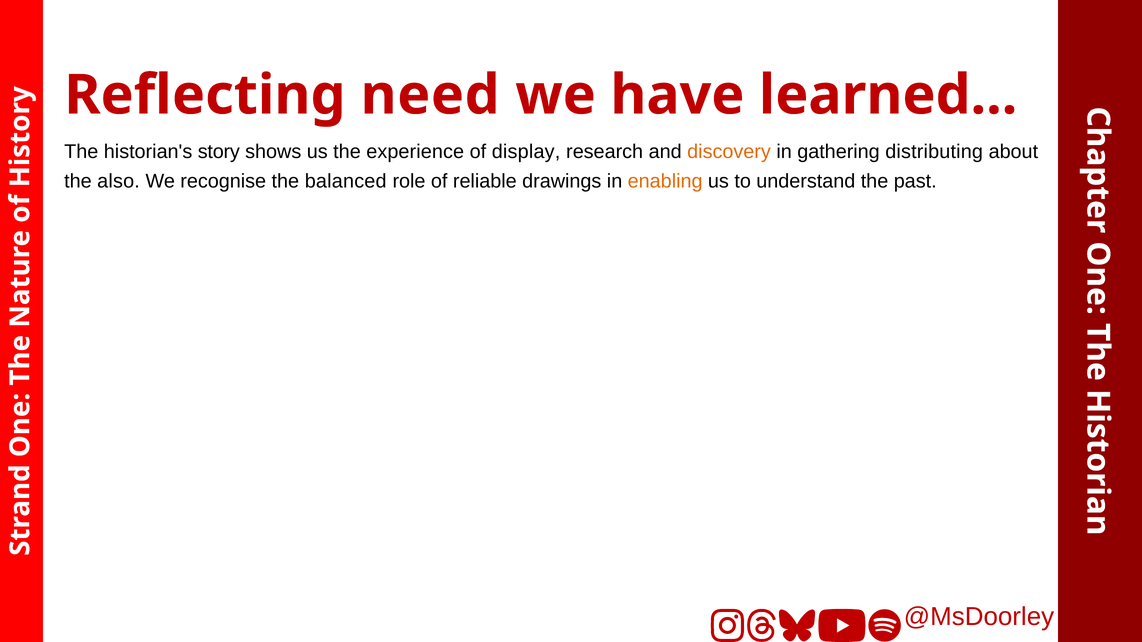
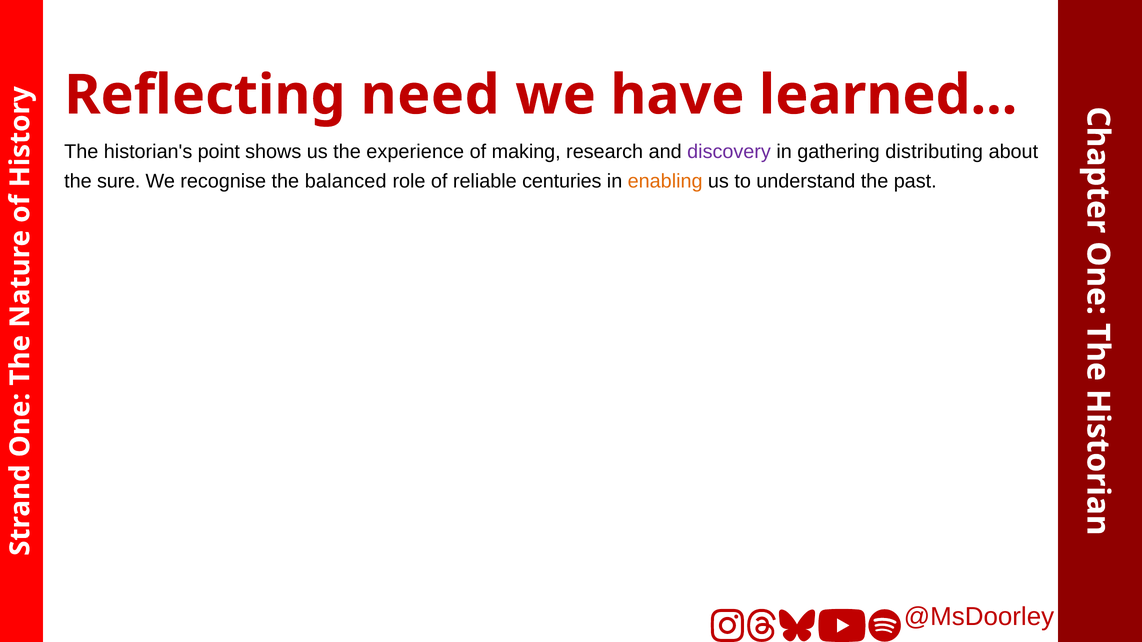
story: story -> point
display: display -> making
discovery colour: orange -> purple
also: also -> sure
drawings: drawings -> centuries
